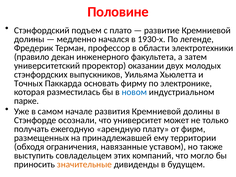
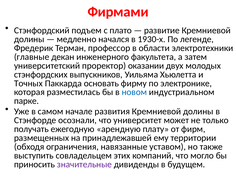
Половине: Половине -> Фирмами
правило: правило -> главные
значительные colour: orange -> purple
